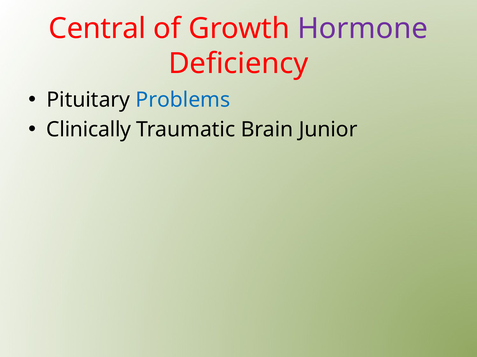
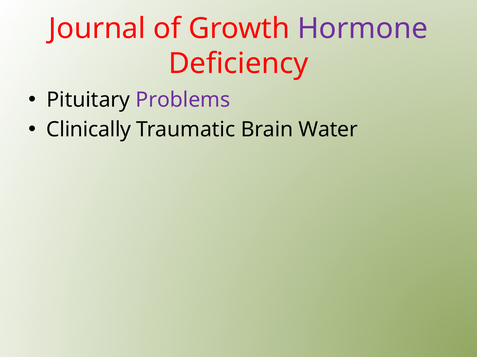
Central: Central -> Journal
Problems colour: blue -> purple
Junior: Junior -> Water
